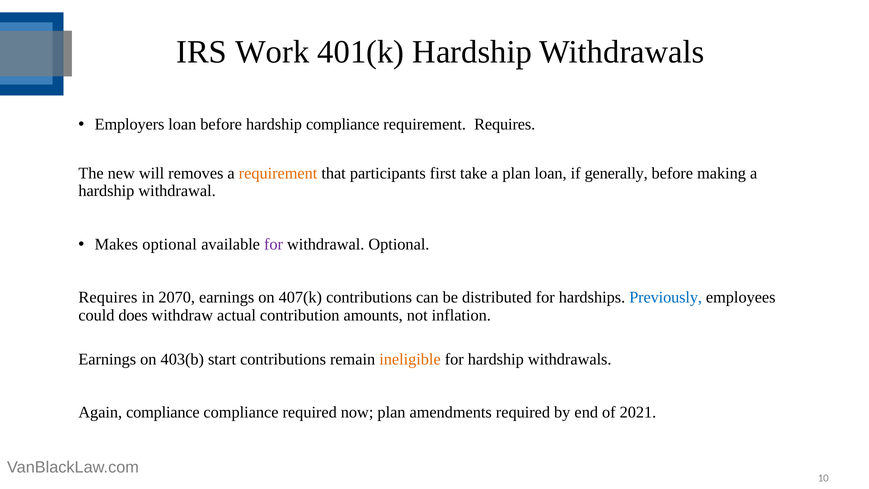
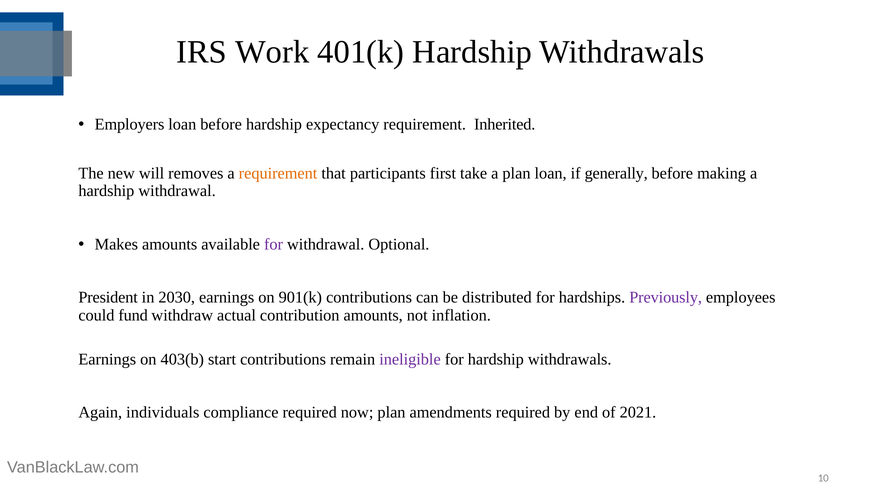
hardship compliance: compliance -> expectancy
requirement Requires: Requires -> Inherited
Makes optional: optional -> amounts
Requires at (108, 297): Requires -> President
2070: 2070 -> 2030
407(k: 407(k -> 901(k
Previously colour: blue -> purple
does: does -> fund
ineligible colour: orange -> purple
Again compliance: compliance -> individuals
